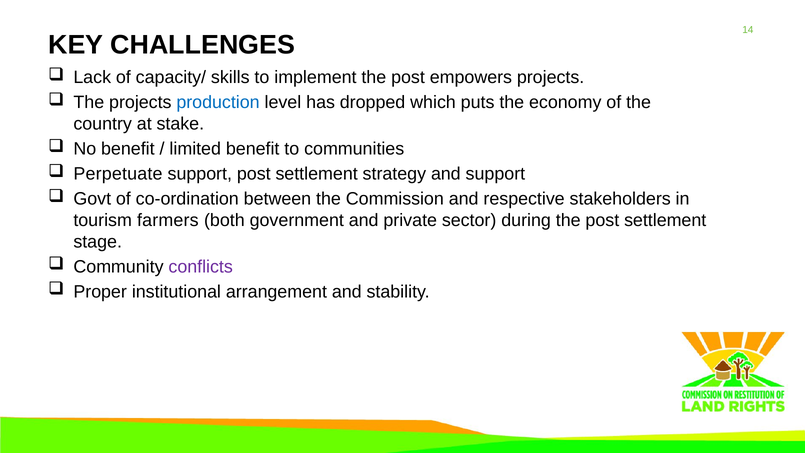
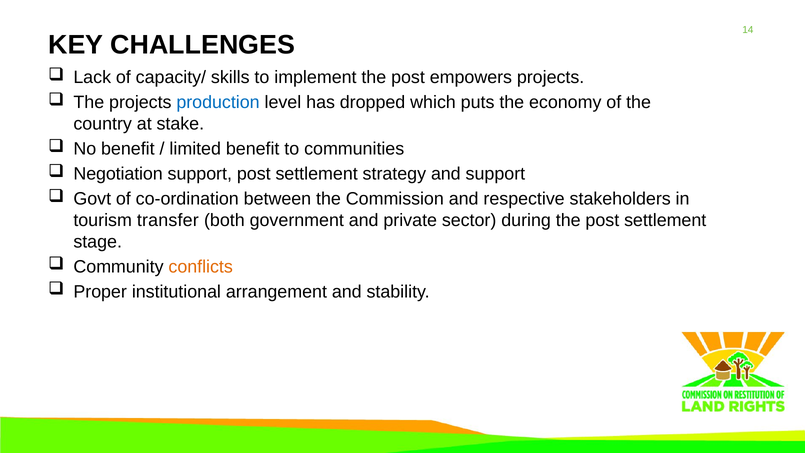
Perpetuate: Perpetuate -> Negotiation
farmers: farmers -> transfer
conflicts colour: purple -> orange
